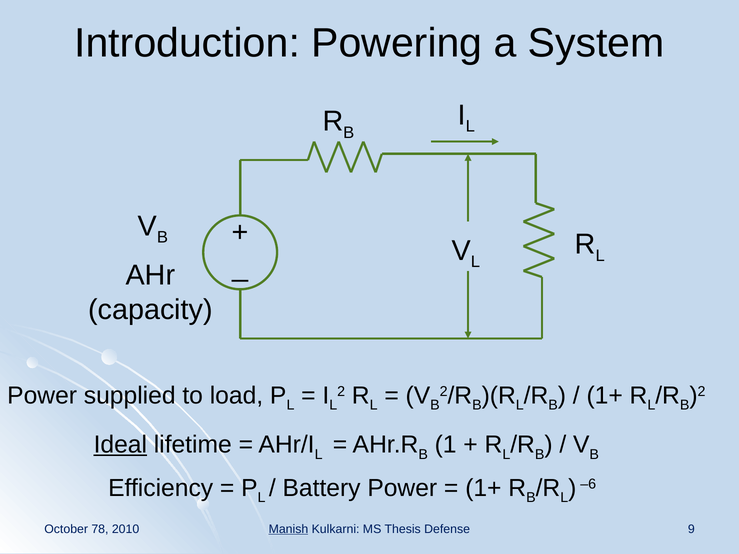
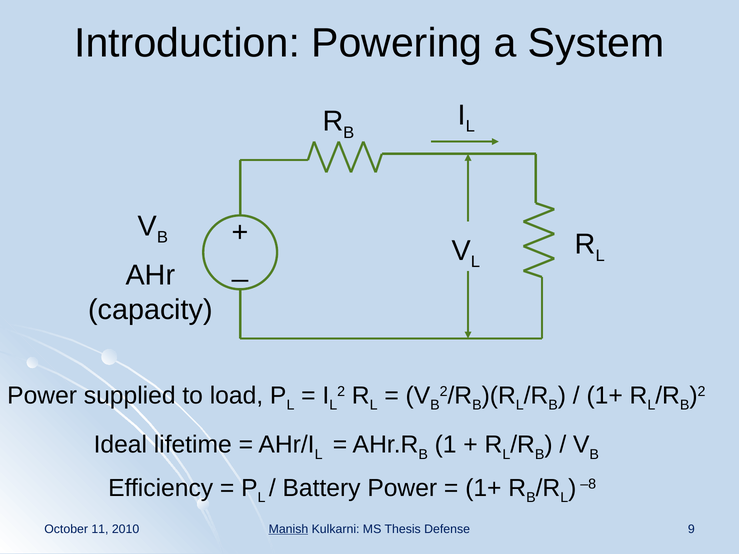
Ideal underline: present -> none
–6: –6 -> –8
78: 78 -> 11
